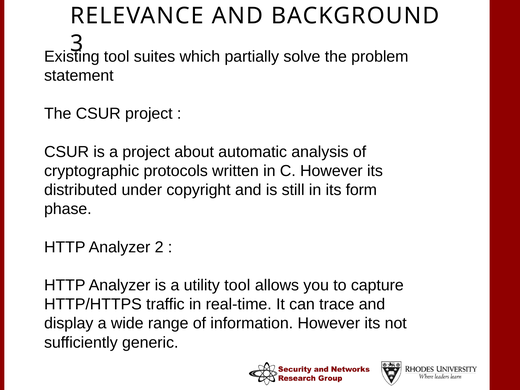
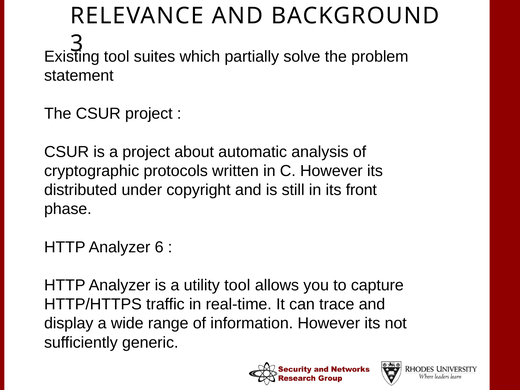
form: form -> front
2: 2 -> 6
